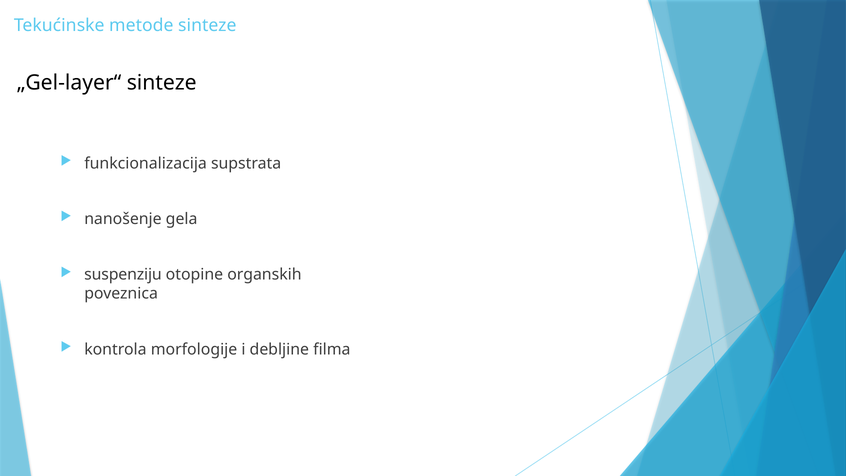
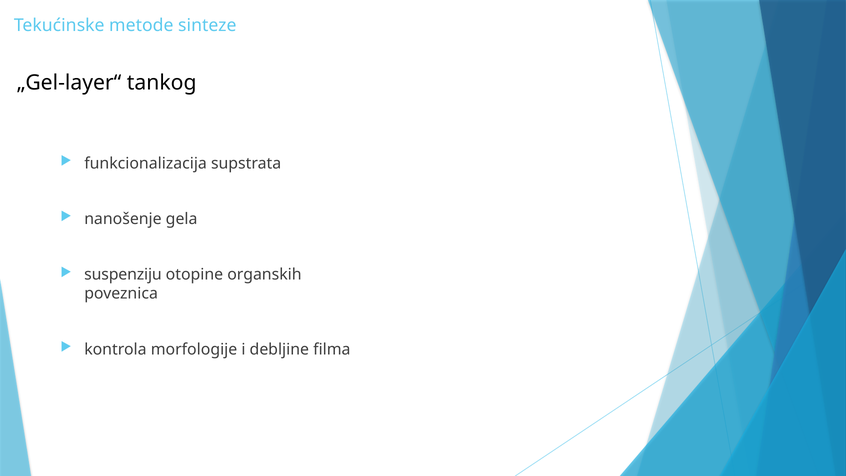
„Gel-layer“ sinteze: sinteze -> tankog
